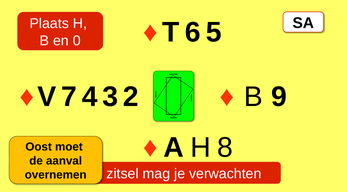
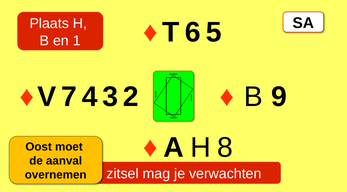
0: 0 -> 1
